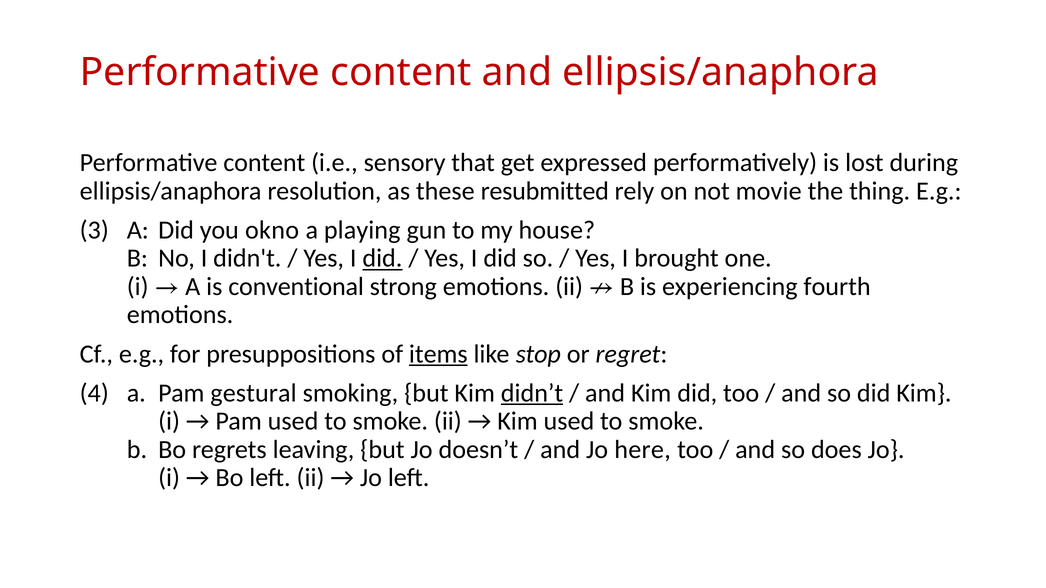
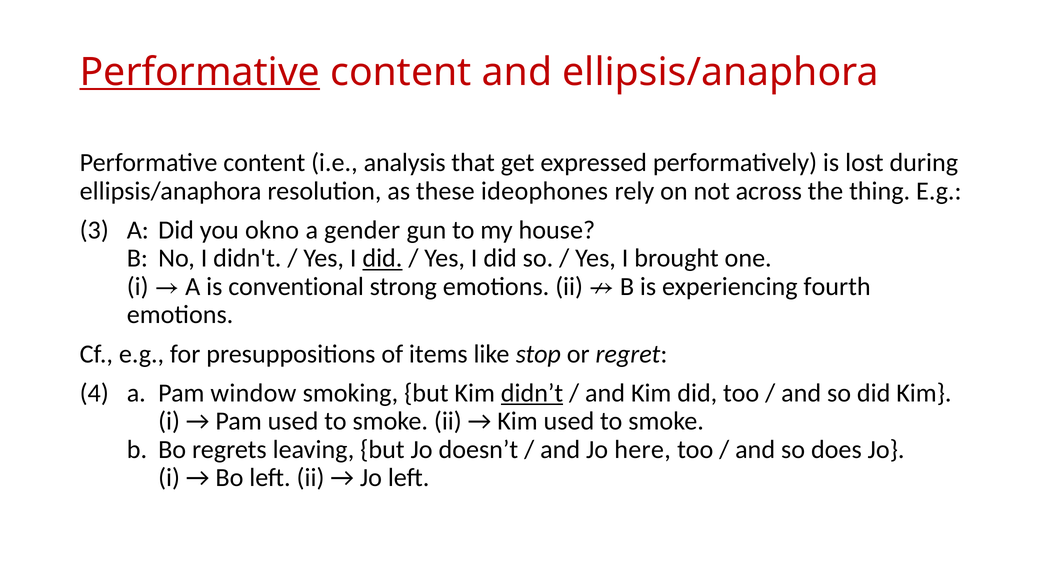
Performative at (200, 72) underline: none -> present
sensory: sensory -> analysis
resubmitted: resubmitted -> ideophones
movie: movie -> across
playing: playing -> gender
items underline: present -> none
gestural: gestural -> window
